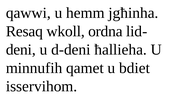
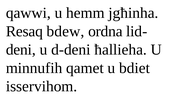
wkoll: wkoll -> bdew
